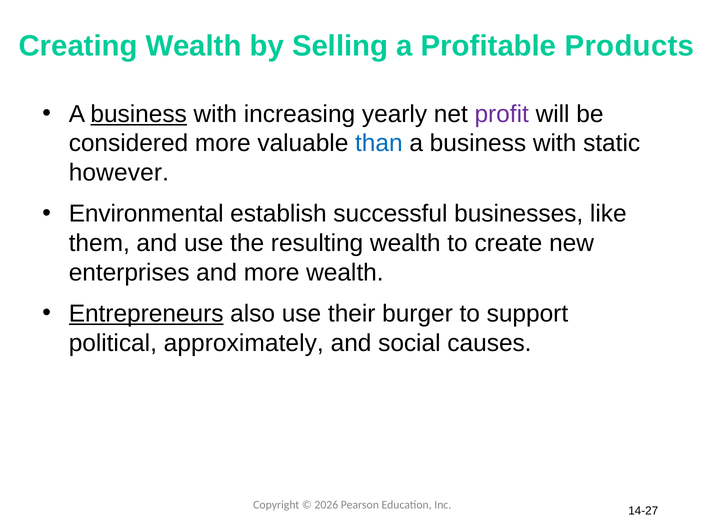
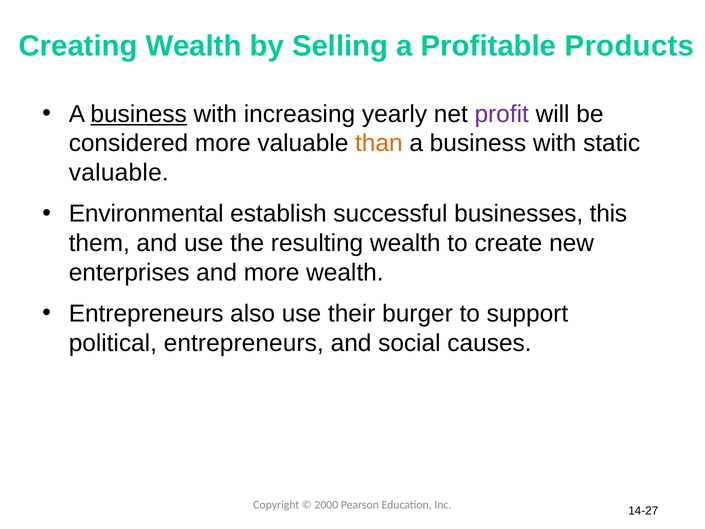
than colour: blue -> orange
however at (119, 173): however -> valuable
like: like -> this
Entrepreneurs at (146, 314) underline: present -> none
political approximately: approximately -> entrepreneurs
2026: 2026 -> 2000
